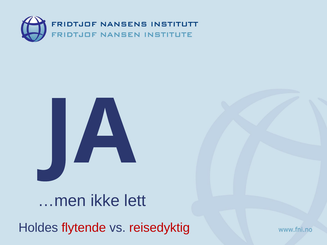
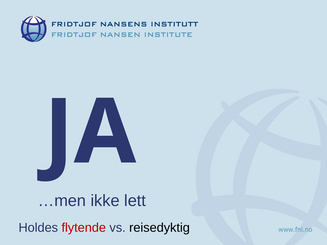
reisedyktig colour: red -> black
